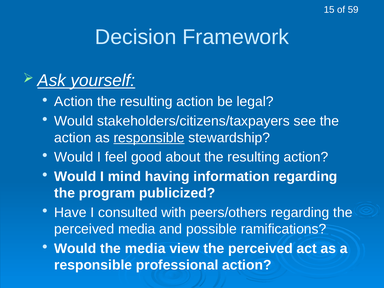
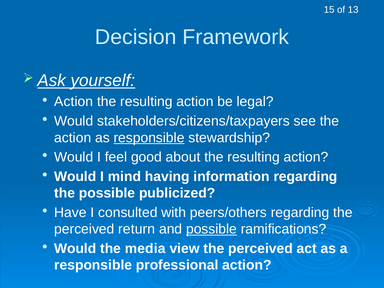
59: 59 -> 13
the program: program -> possible
perceived media: media -> return
possible at (211, 229) underline: none -> present
